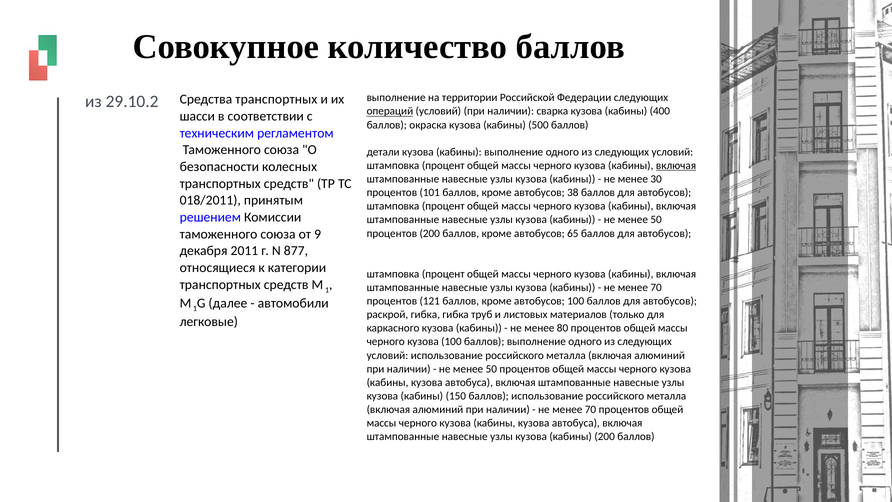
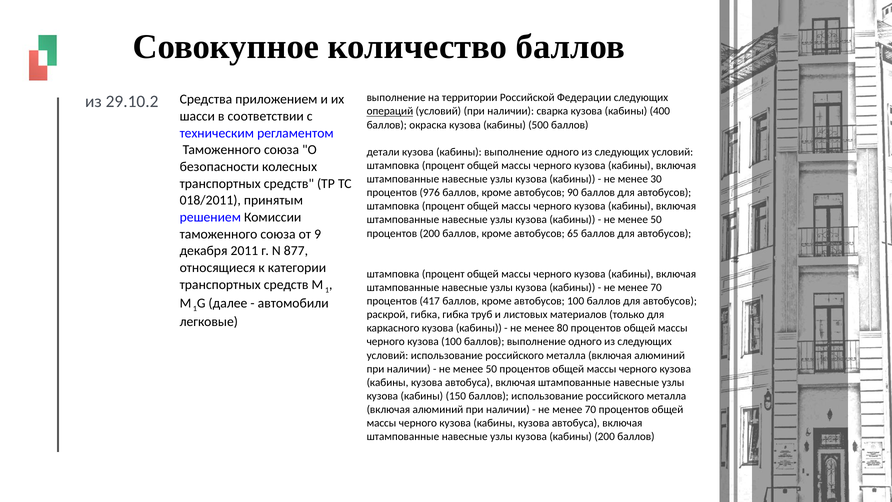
Средства транспортных: транспортных -> приложением
включая at (676, 165) underline: present -> none
101: 101 -> 976
38: 38 -> 90
121: 121 -> 417
